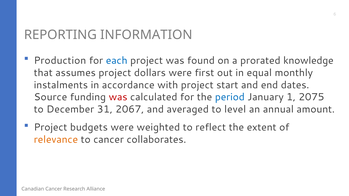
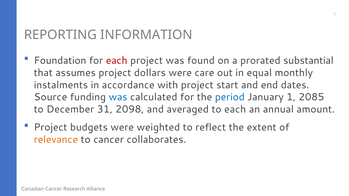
Production: Production -> Foundation
each at (117, 61) colour: blue -> red
knowledge: knowledge -> substantial
first: first -> care
was at (118, 97) colour: red -> blue
2075: 2075 -> 2085
2067: 2067 -> 2098
to level: level -> each
